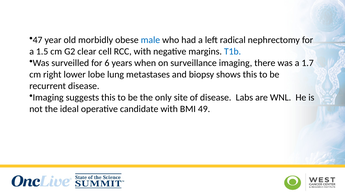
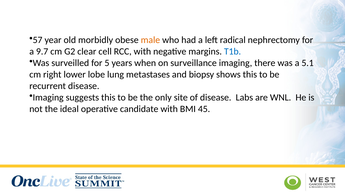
47: 47 -> 57
male colour: blue -> orange
1.5: 1.5 -> 9.7
6: 6 -> 5
1.7: 1.7 -> 5.1
49: 49 -> 45
